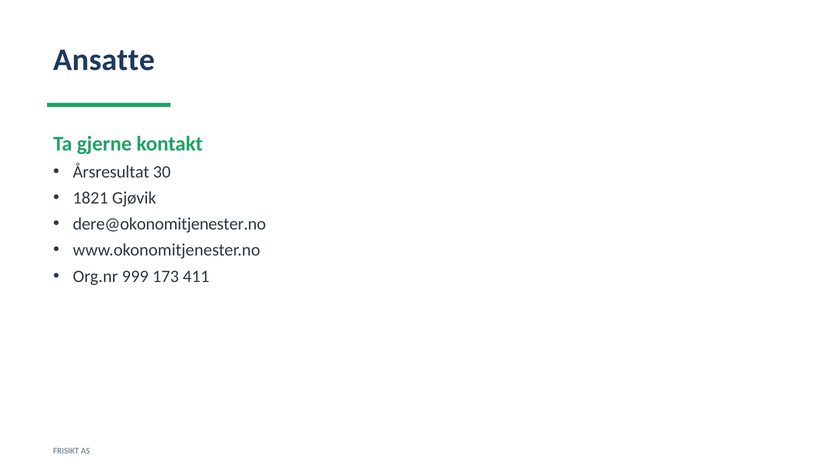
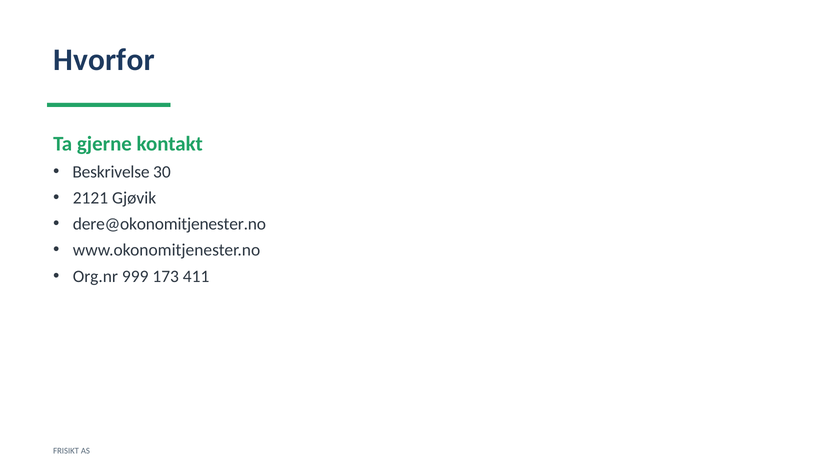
Ansatte: Ansatte -> Hvorfor
Årsresultat: Årsresultat -> Beskrivelse
1821: 1821 -> 2121
